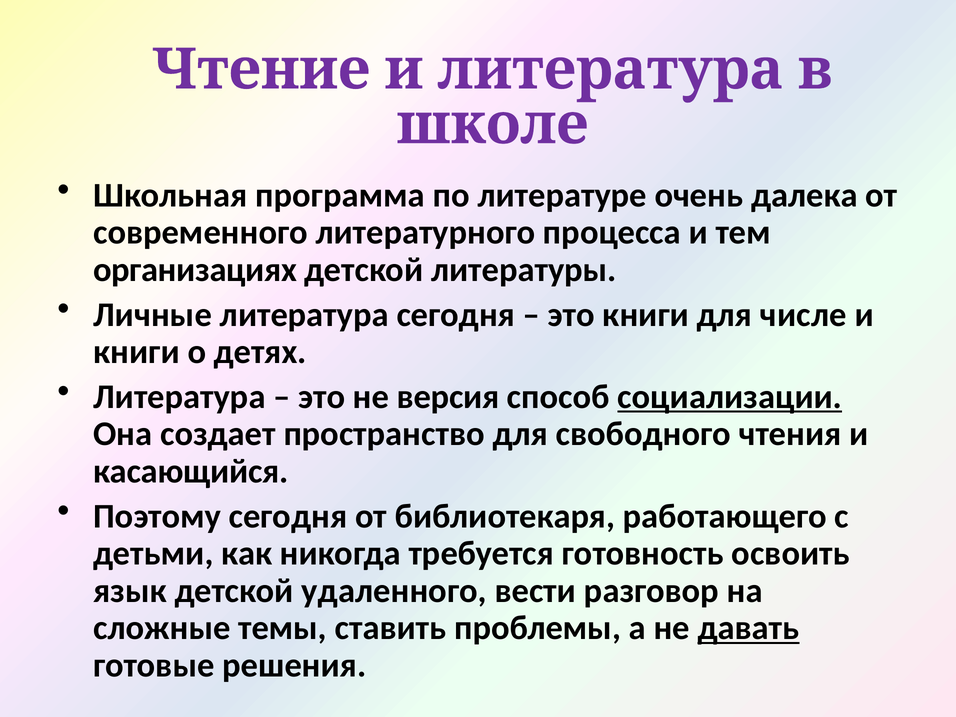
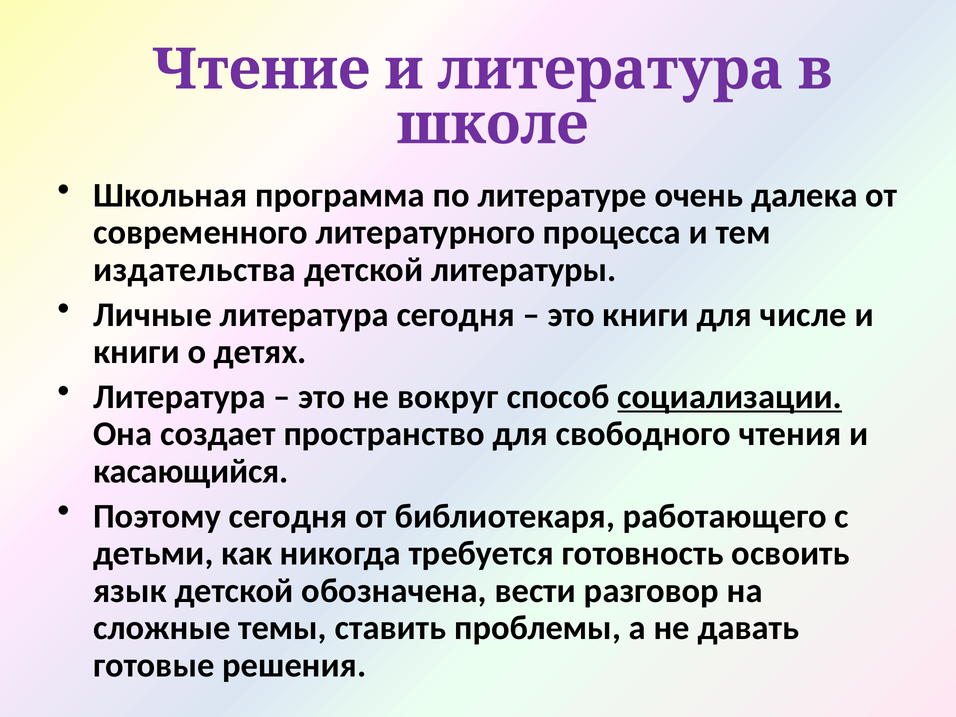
организациях: организациях -> издательства
версия: версия -> вокруг
удаленного: удаленного -> обозначена
давать underline: present -> none
